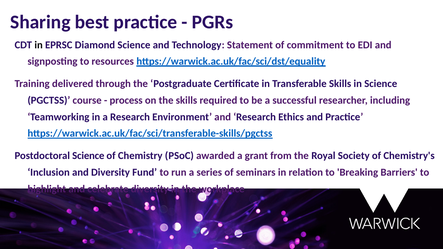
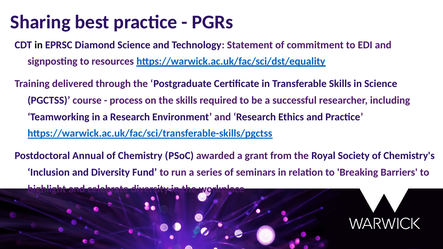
Postdoctoral Science: Science -> Annual
